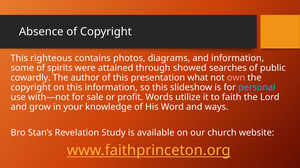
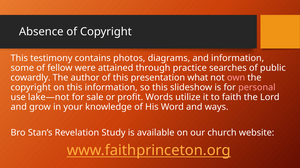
righteous: righteous -> testimony
spirits: spirits -> fellow
showed: showed -> practice
personal colour: light blue -> pink
with—not: with—not -> lake—not
